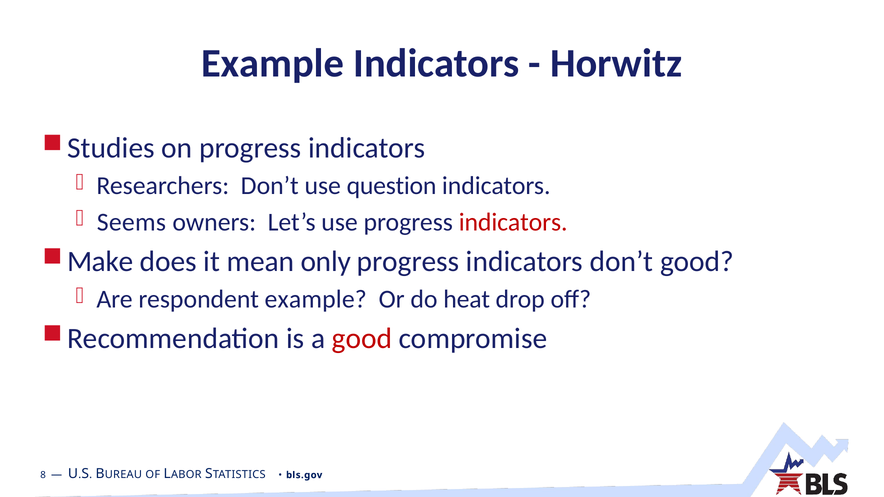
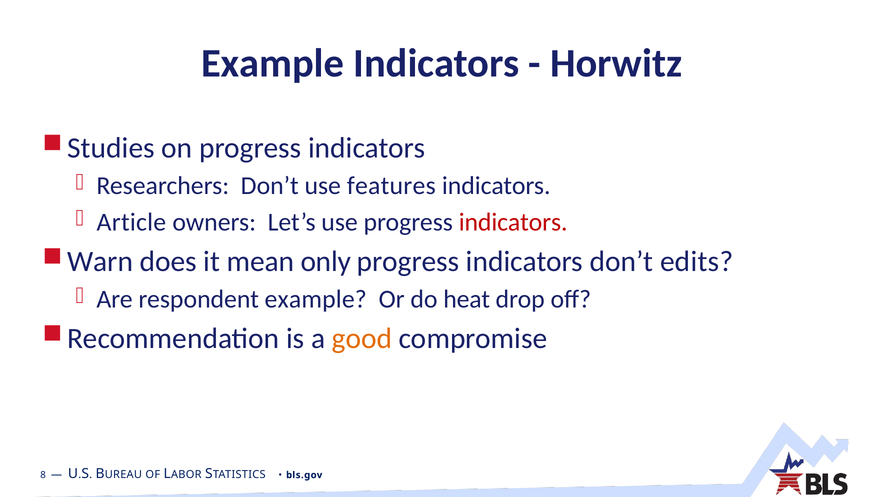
question: question -> features
Seems: Seems -> Article
Make: Make -> Warn
don’t good: good -> edits
good at (362, 339) colour: red -> orange
